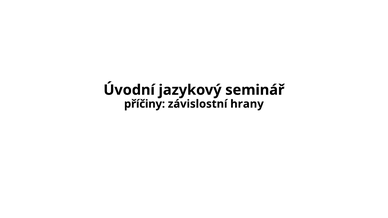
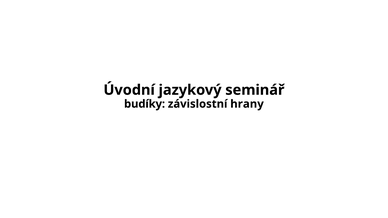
příčiny: příčiny -> budíky
